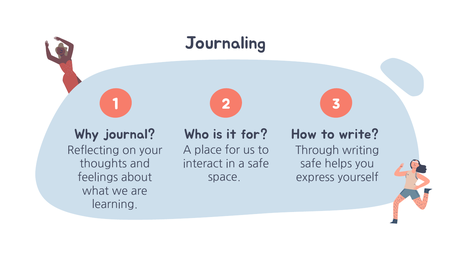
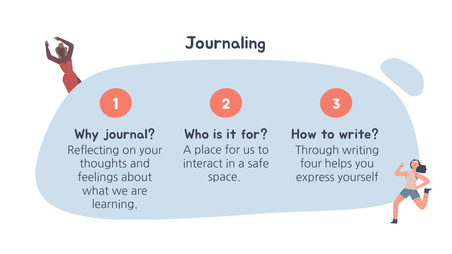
safe at (311, 164): safe -> four
